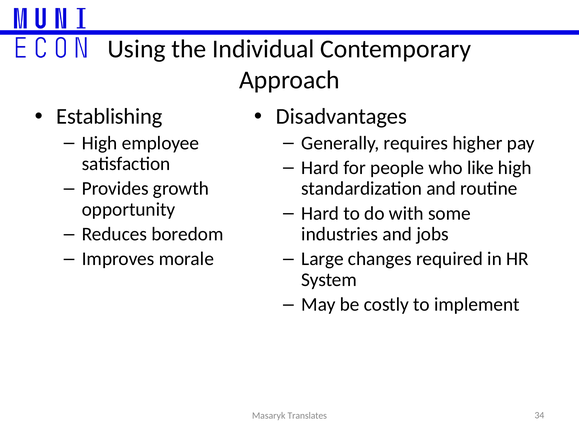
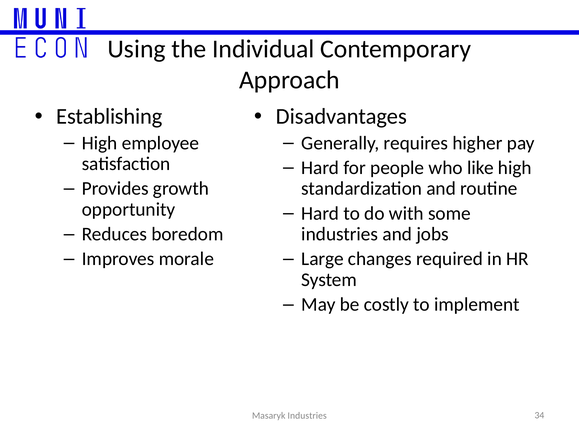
Masaryk Translates: Translates -> Industries
